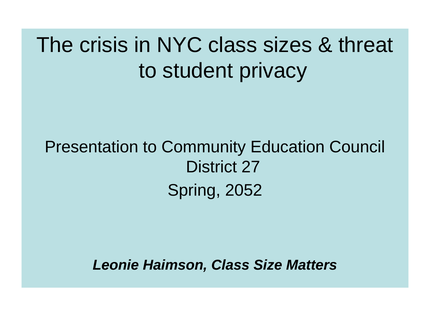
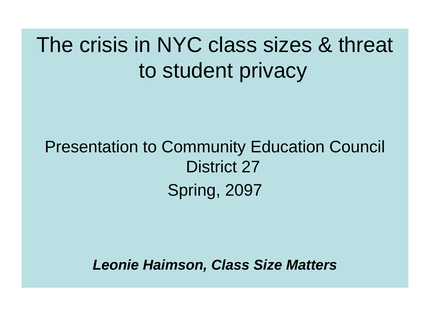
2052: 2052 -> 2097
